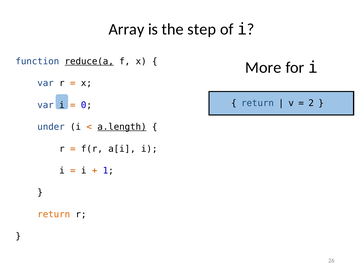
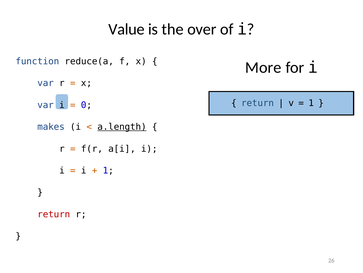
Array: Array -> Value
step: step -> over
reduce(a underline: present -> none
2 at (311, 103): 2 -> 1
under: under -> makes
return at (54, 214) colour: orange -> red
